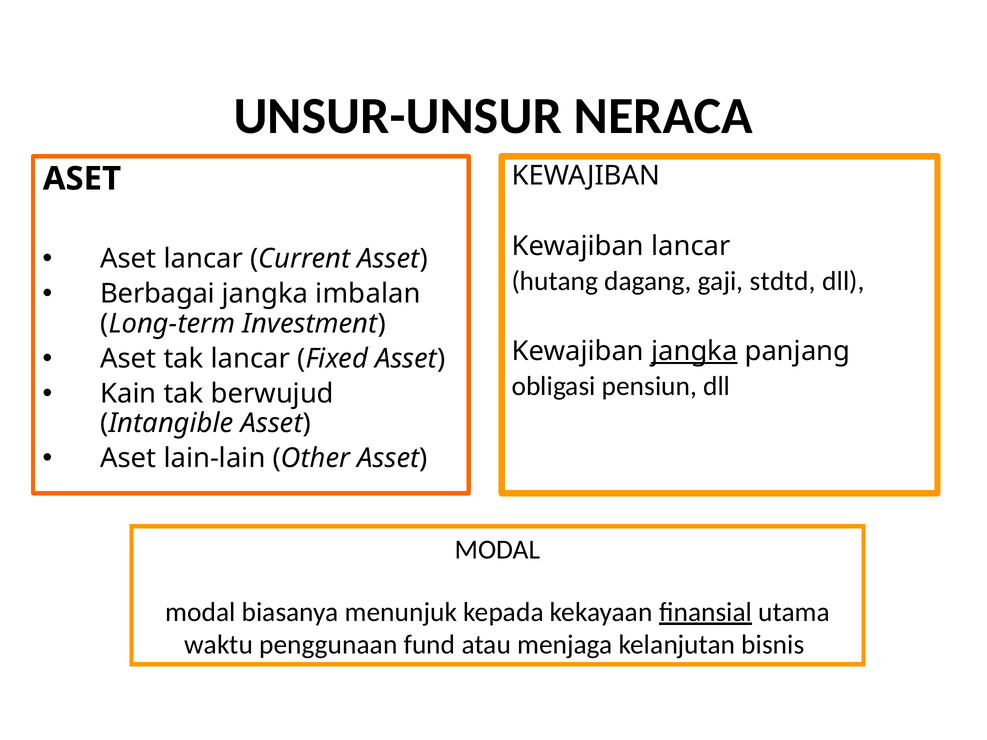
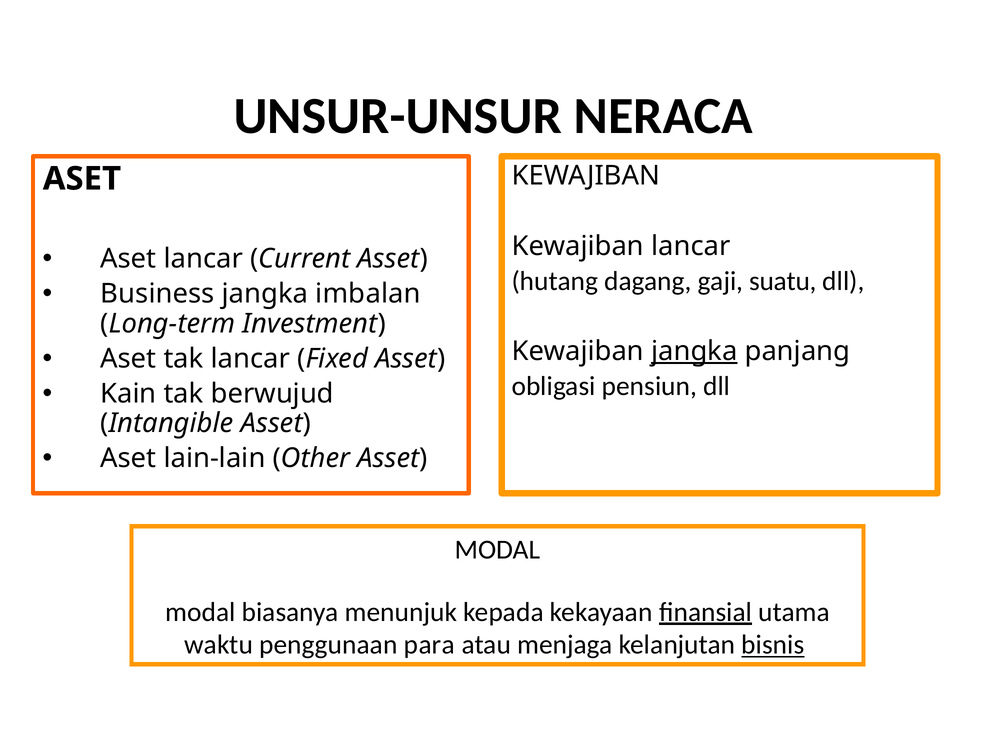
stdtd: stdtd -> suatu
Berbagai: Berbagai -> Business
fund: fund -> para
bisnis underline: none -> present
